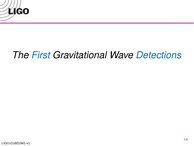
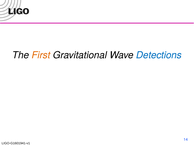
First colour: blue -> orange
